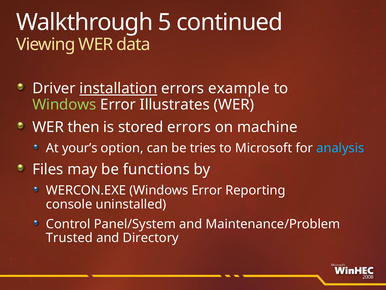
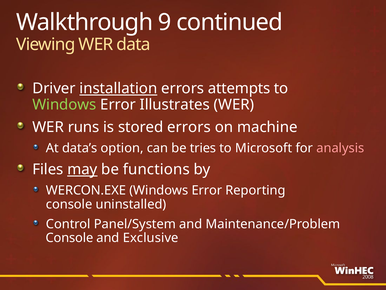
5: 5 -> 9
example: example -> attempts
then: then -> runs
your’s: your’s -> data’s
analysis colour: light blue -> pink
may underline: none -> present
Trusted at (69, 238): Trusted -> Console
Directory: Directory -> Exclusive
